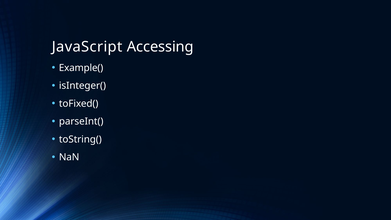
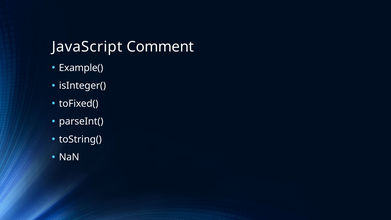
Accessing: Accessing -> Comment
